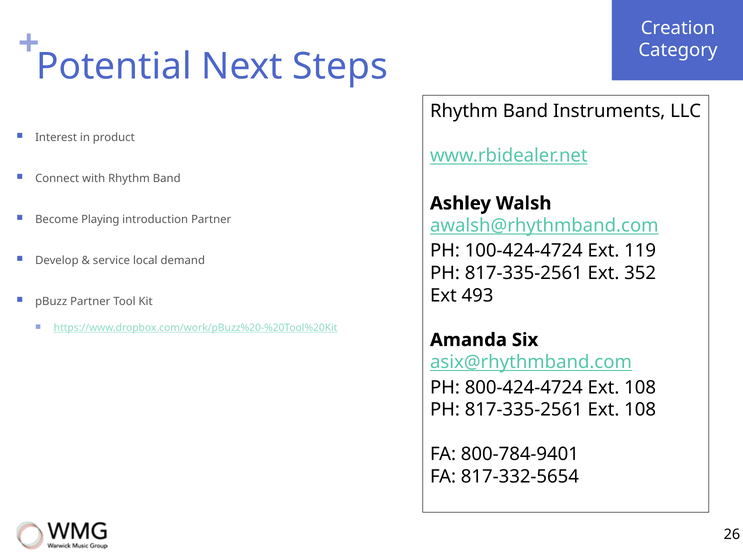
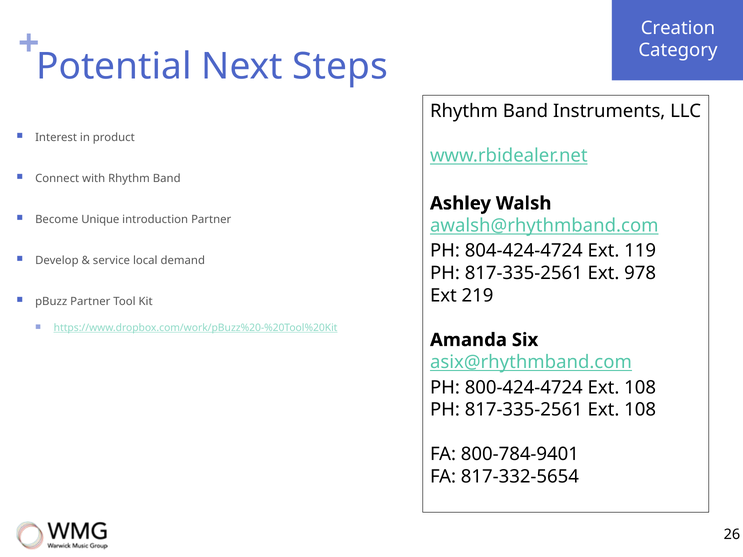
Playing: Playing -> Unique
100-424-4724: 100-424-4724 -> 804-424-4724
352: 352 -> 978
493: 493 -> 219
